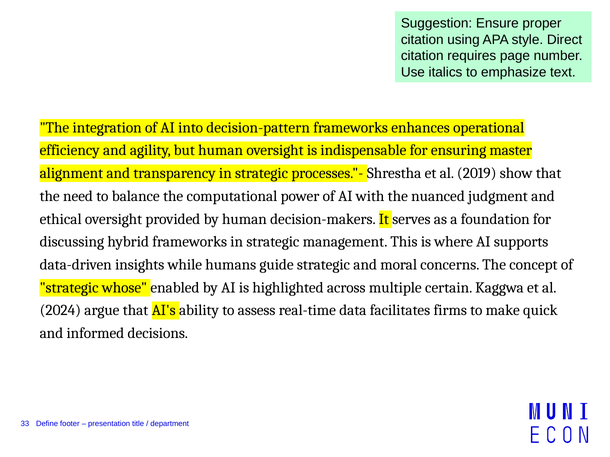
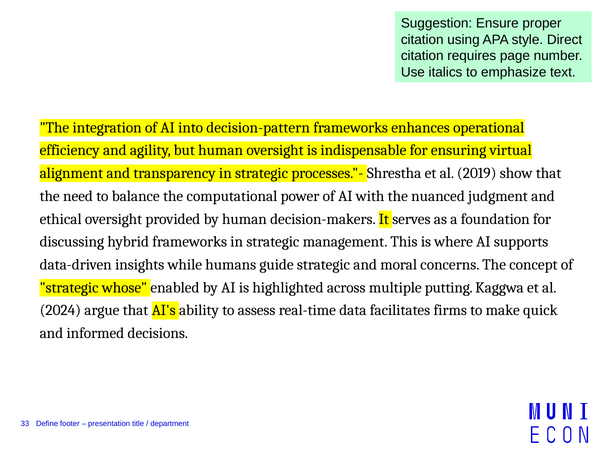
master: master -> virtual
certain: certain -> putting
